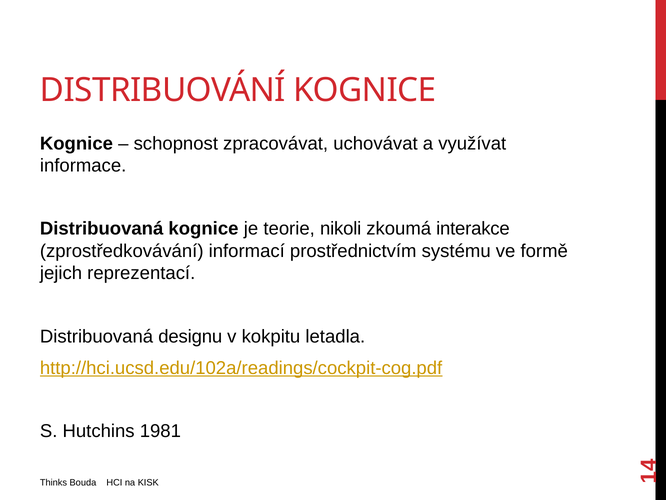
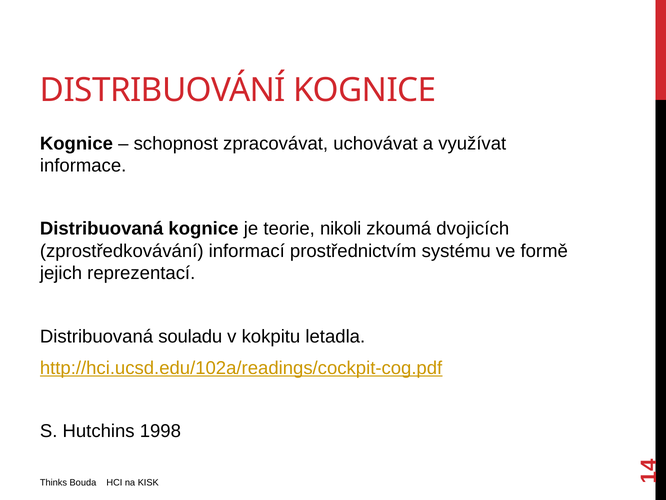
interakce: interakce -> dvojicích
designu: designu -> souladu
1981: 1981 -> 1998
